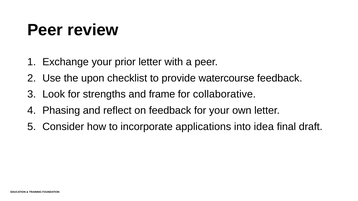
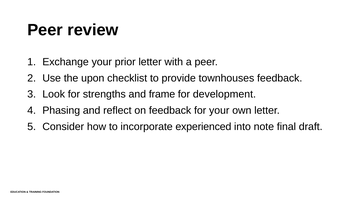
watercourse: watercourse -> townhouses
collaborative: collaborative -> development
applications: applications -> experienced
idea: idea -> note
